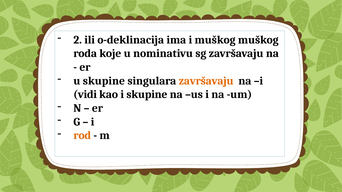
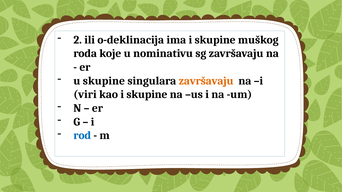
ima i muškog: muškog -> skupine
vidi: vidi -> viri
rod colour: orange -> blue
